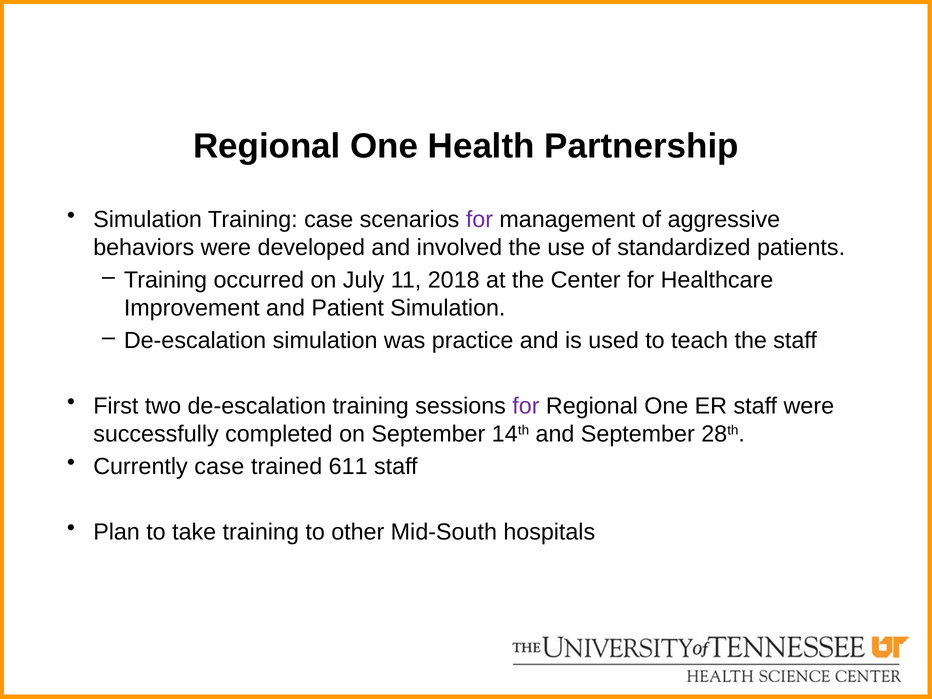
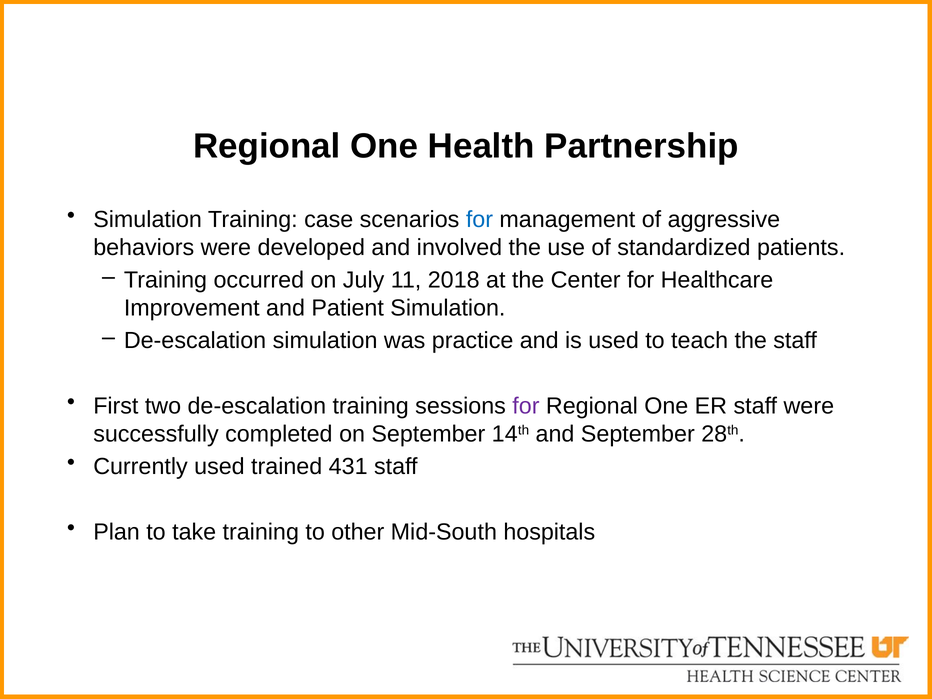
for at (479, 220) colour: purple -> blue
Currently case: case -> used
611: 611 -> 431
